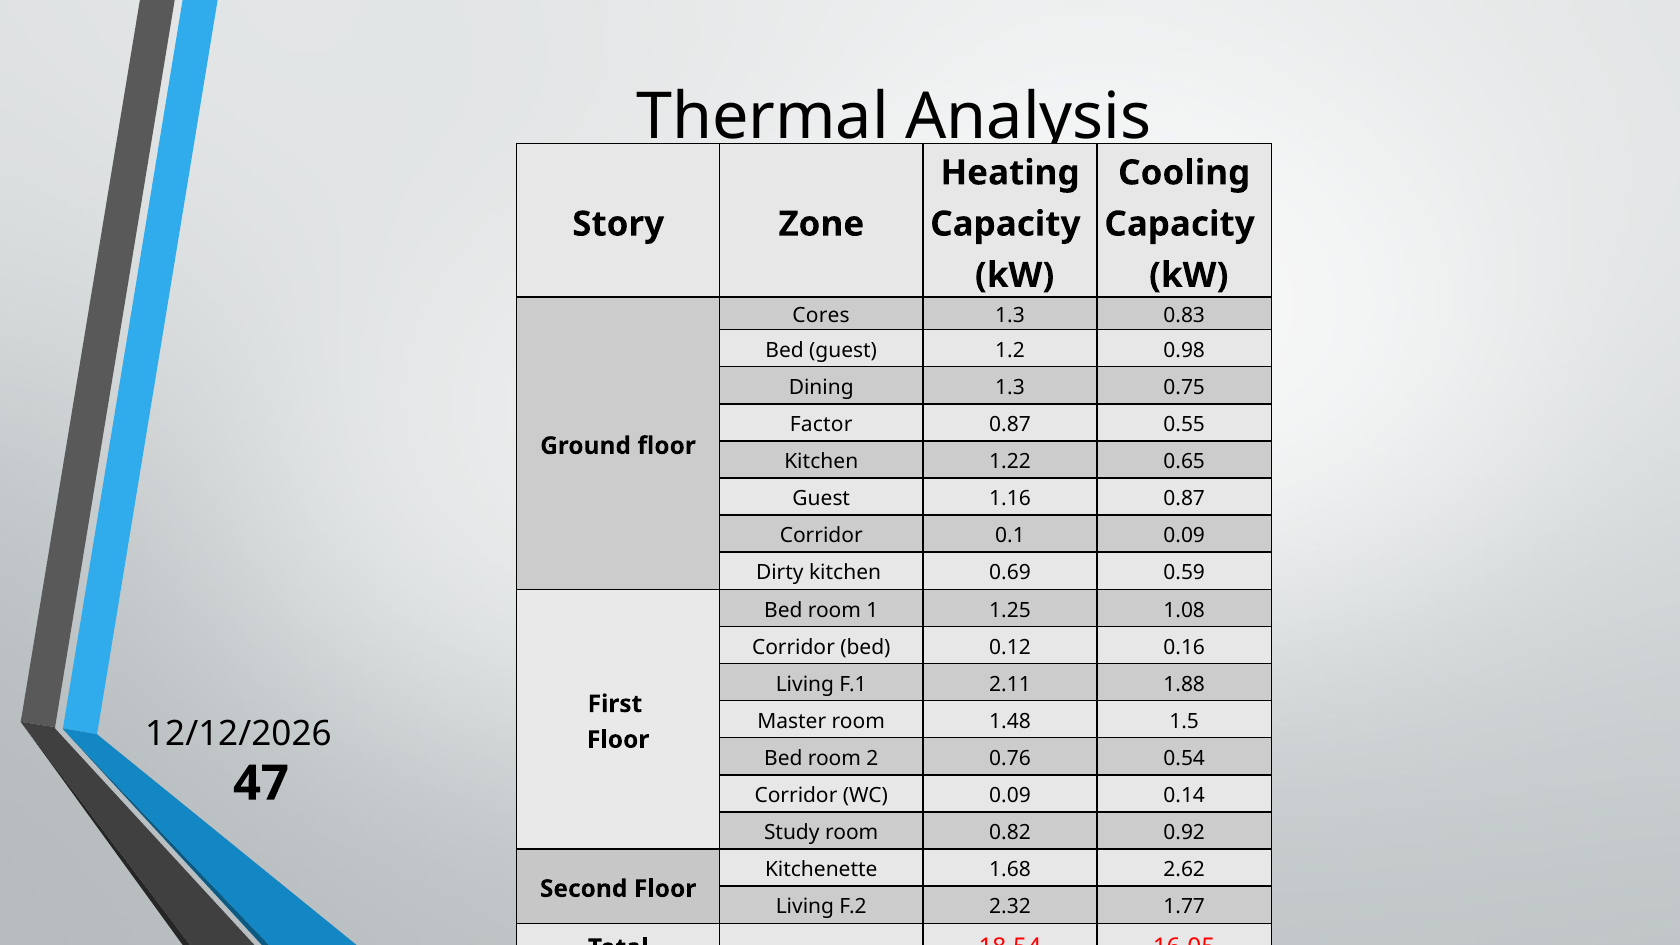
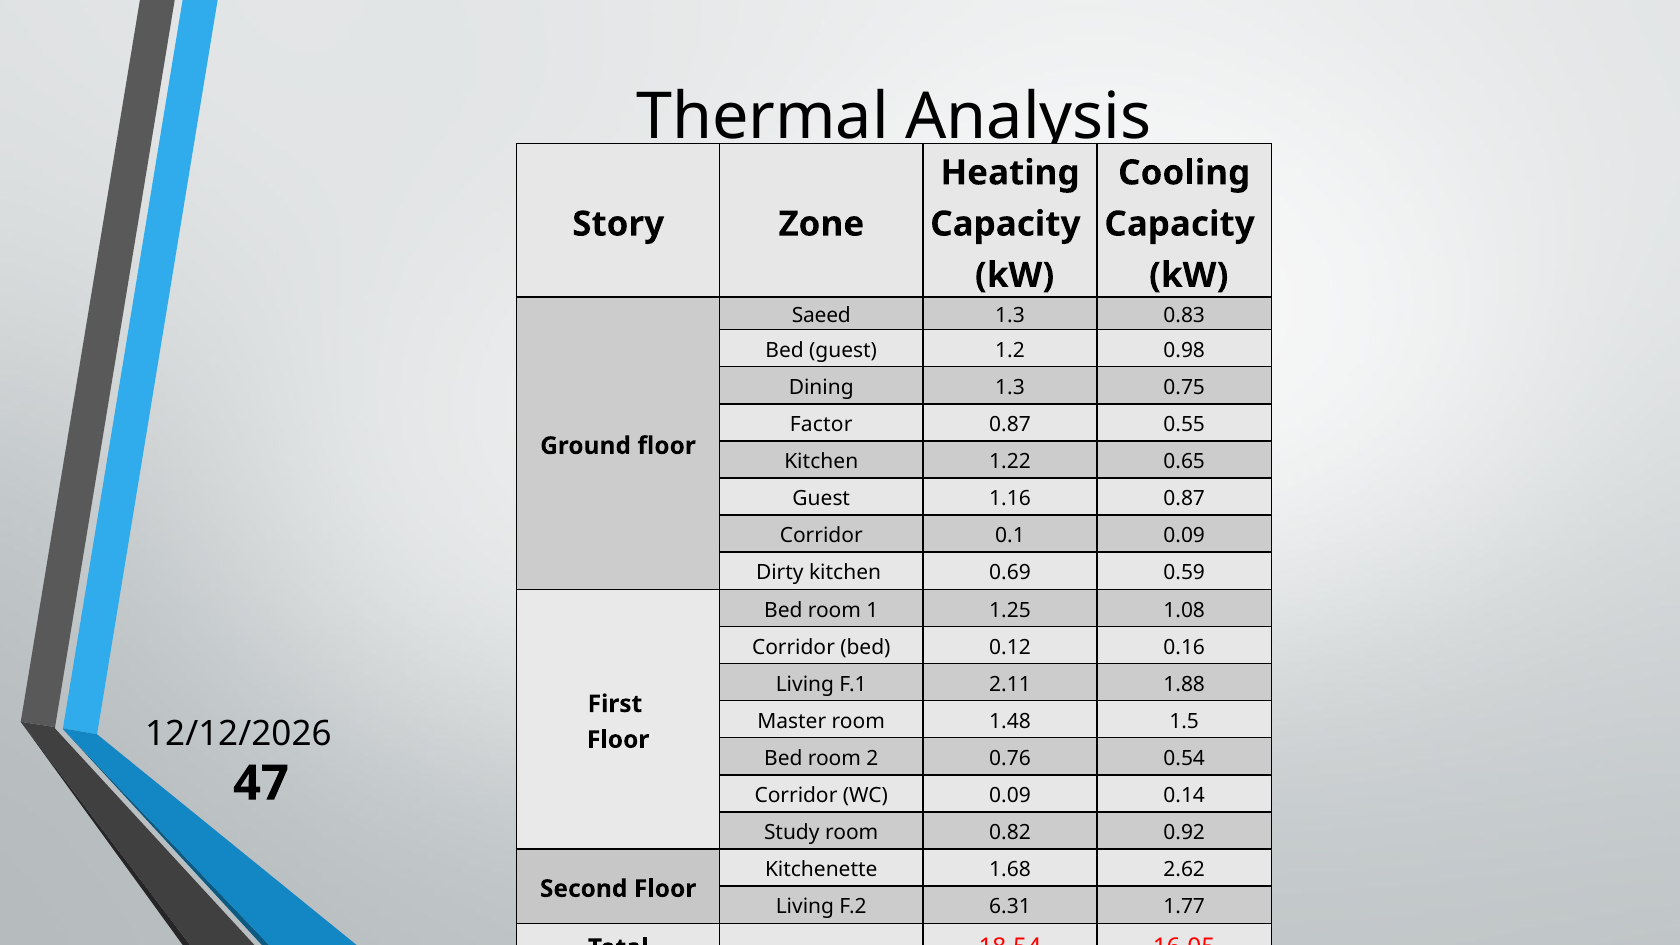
Cores: Cores -> Saeed
2.32: 2.32 -> 6.31
